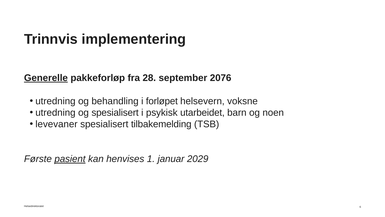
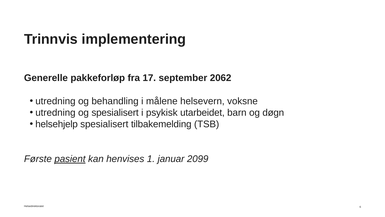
Generelle underline: present -> none
28: 28 -> 17
2076: 2076 -> 2062
forløpet: forløpet -> målene
noen: noen -> døgn
levevaner: levevaner -> helsehjelp
2029: 2029 -> 2099
